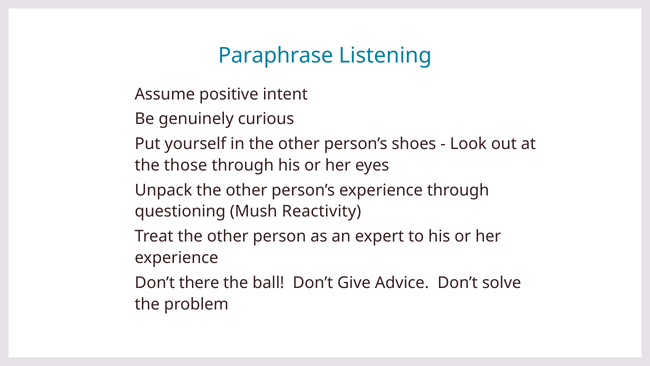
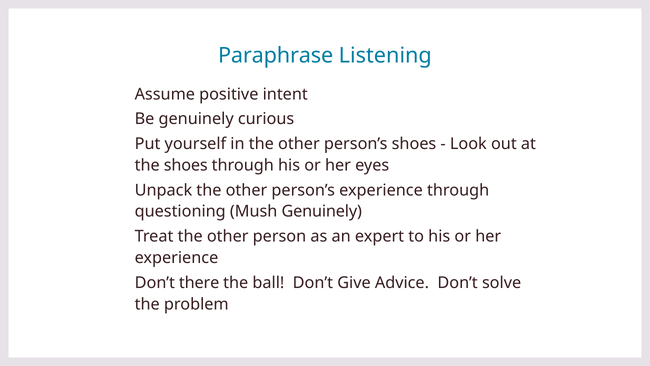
the those: those -> shoes
Mush Reactivity: Reactivity -> Genuinely
